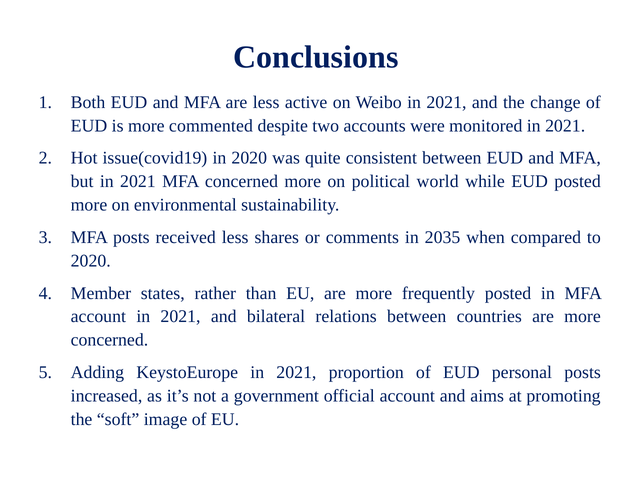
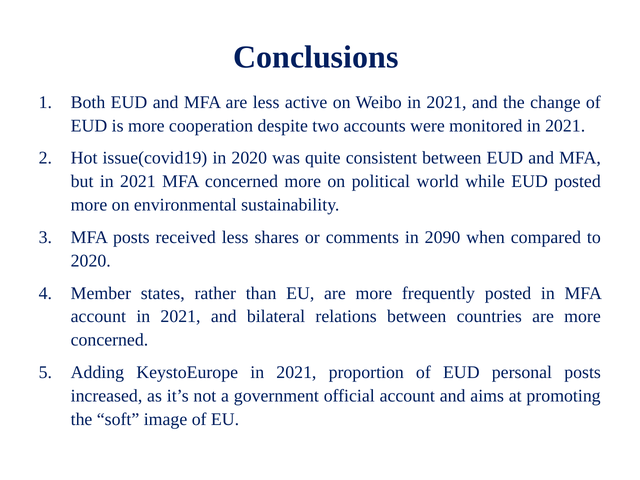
commented: commented -> cooperation
2035: 2035 -> 2090
